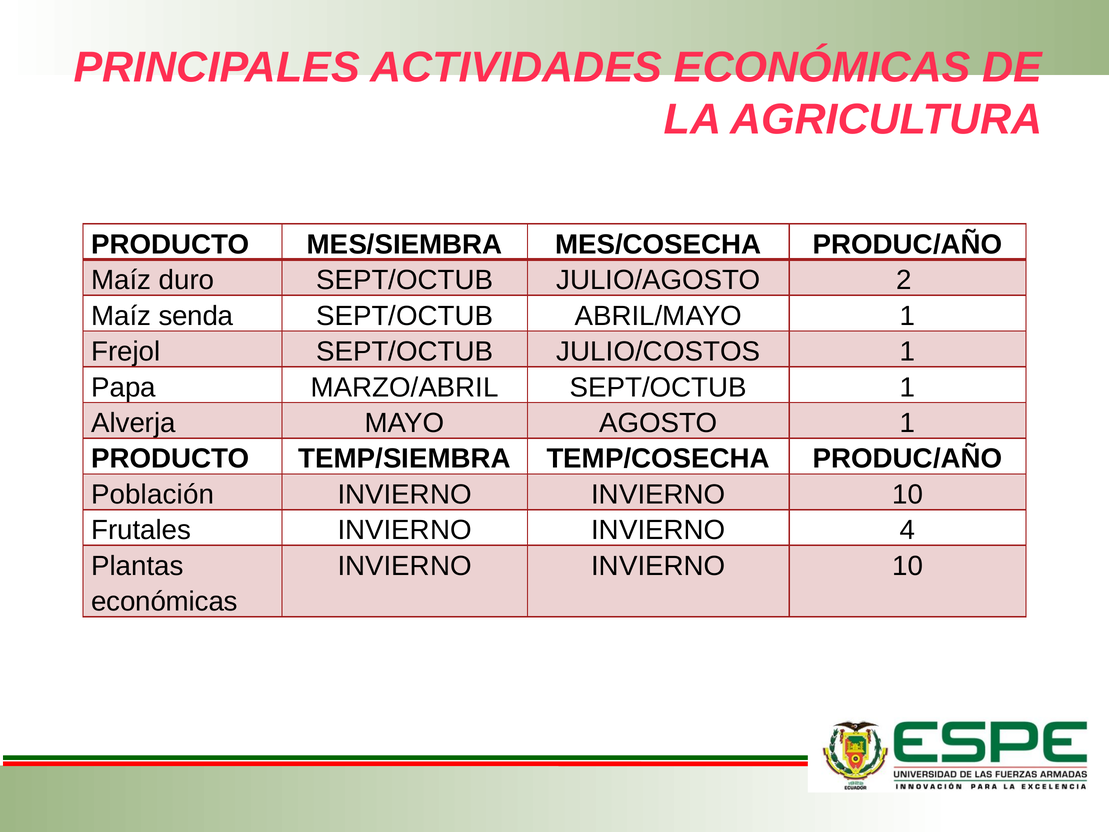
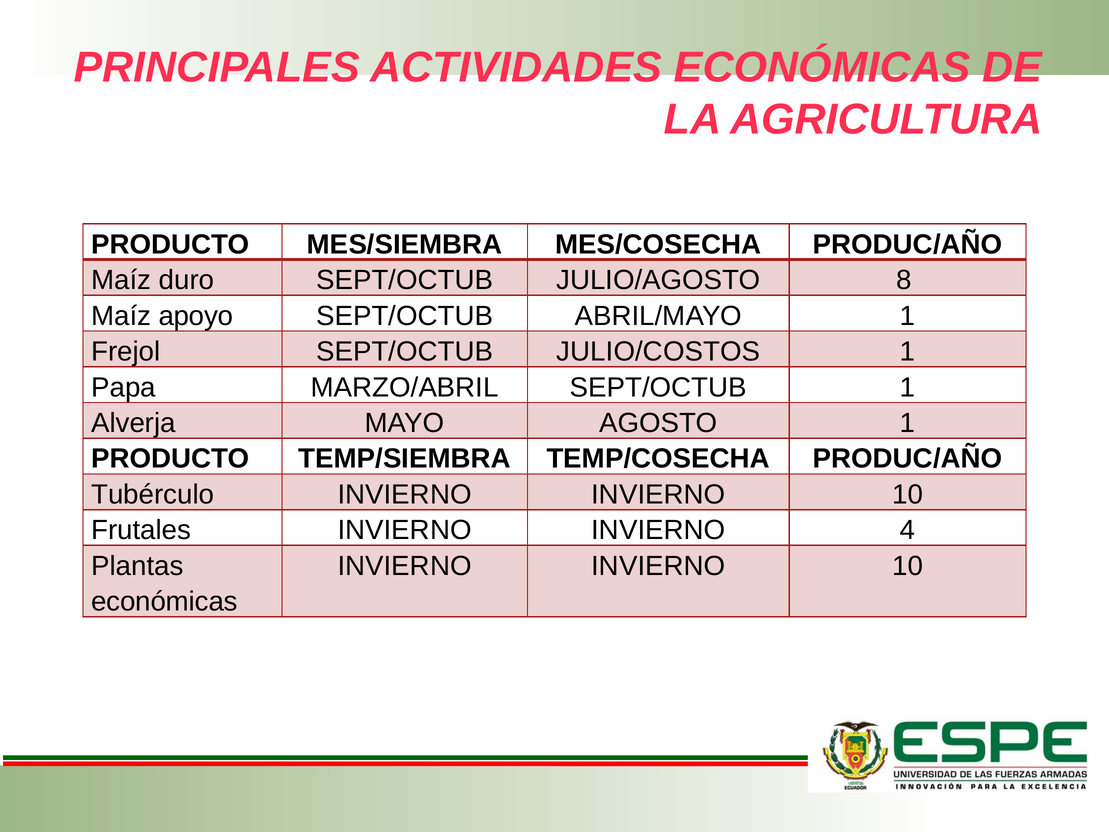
2: 2 -> 8
senda: senda -> apoyo
Población: Población -> Tubérculo
